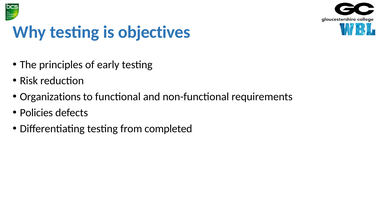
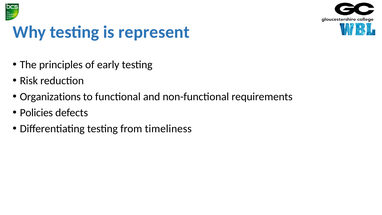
objectives: objectives -> represent
completed: completed -> timeliness
